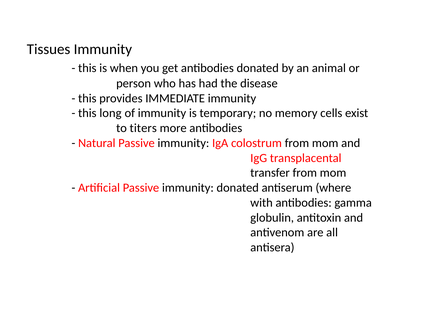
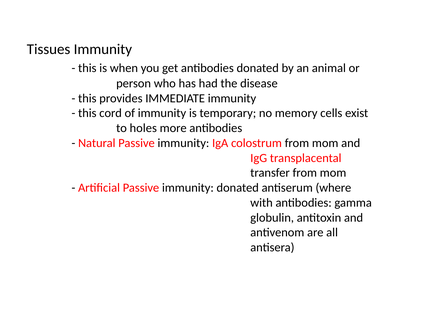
long: long -> cord
titers: titers -> holes
